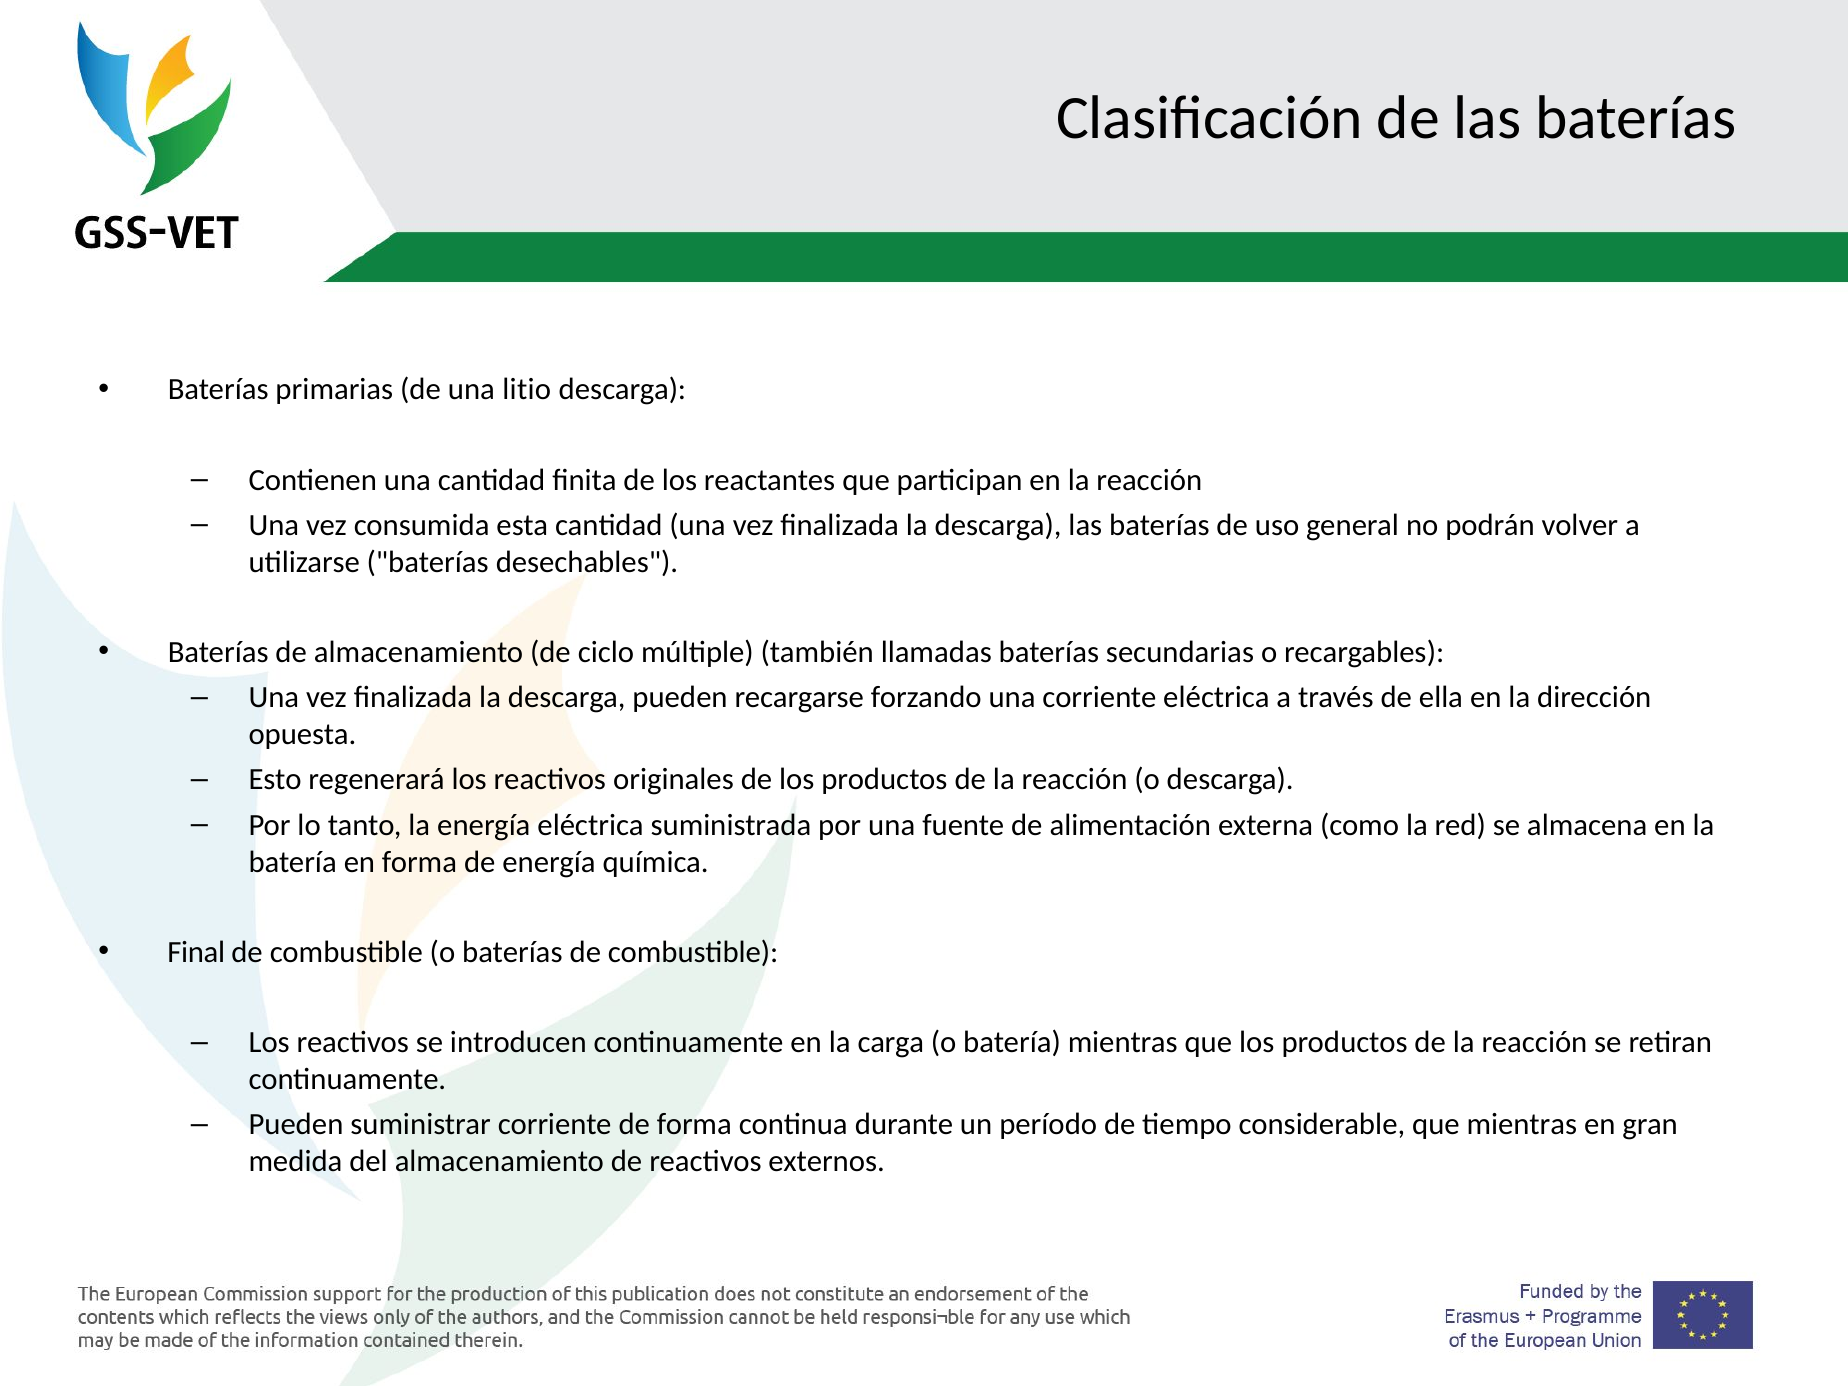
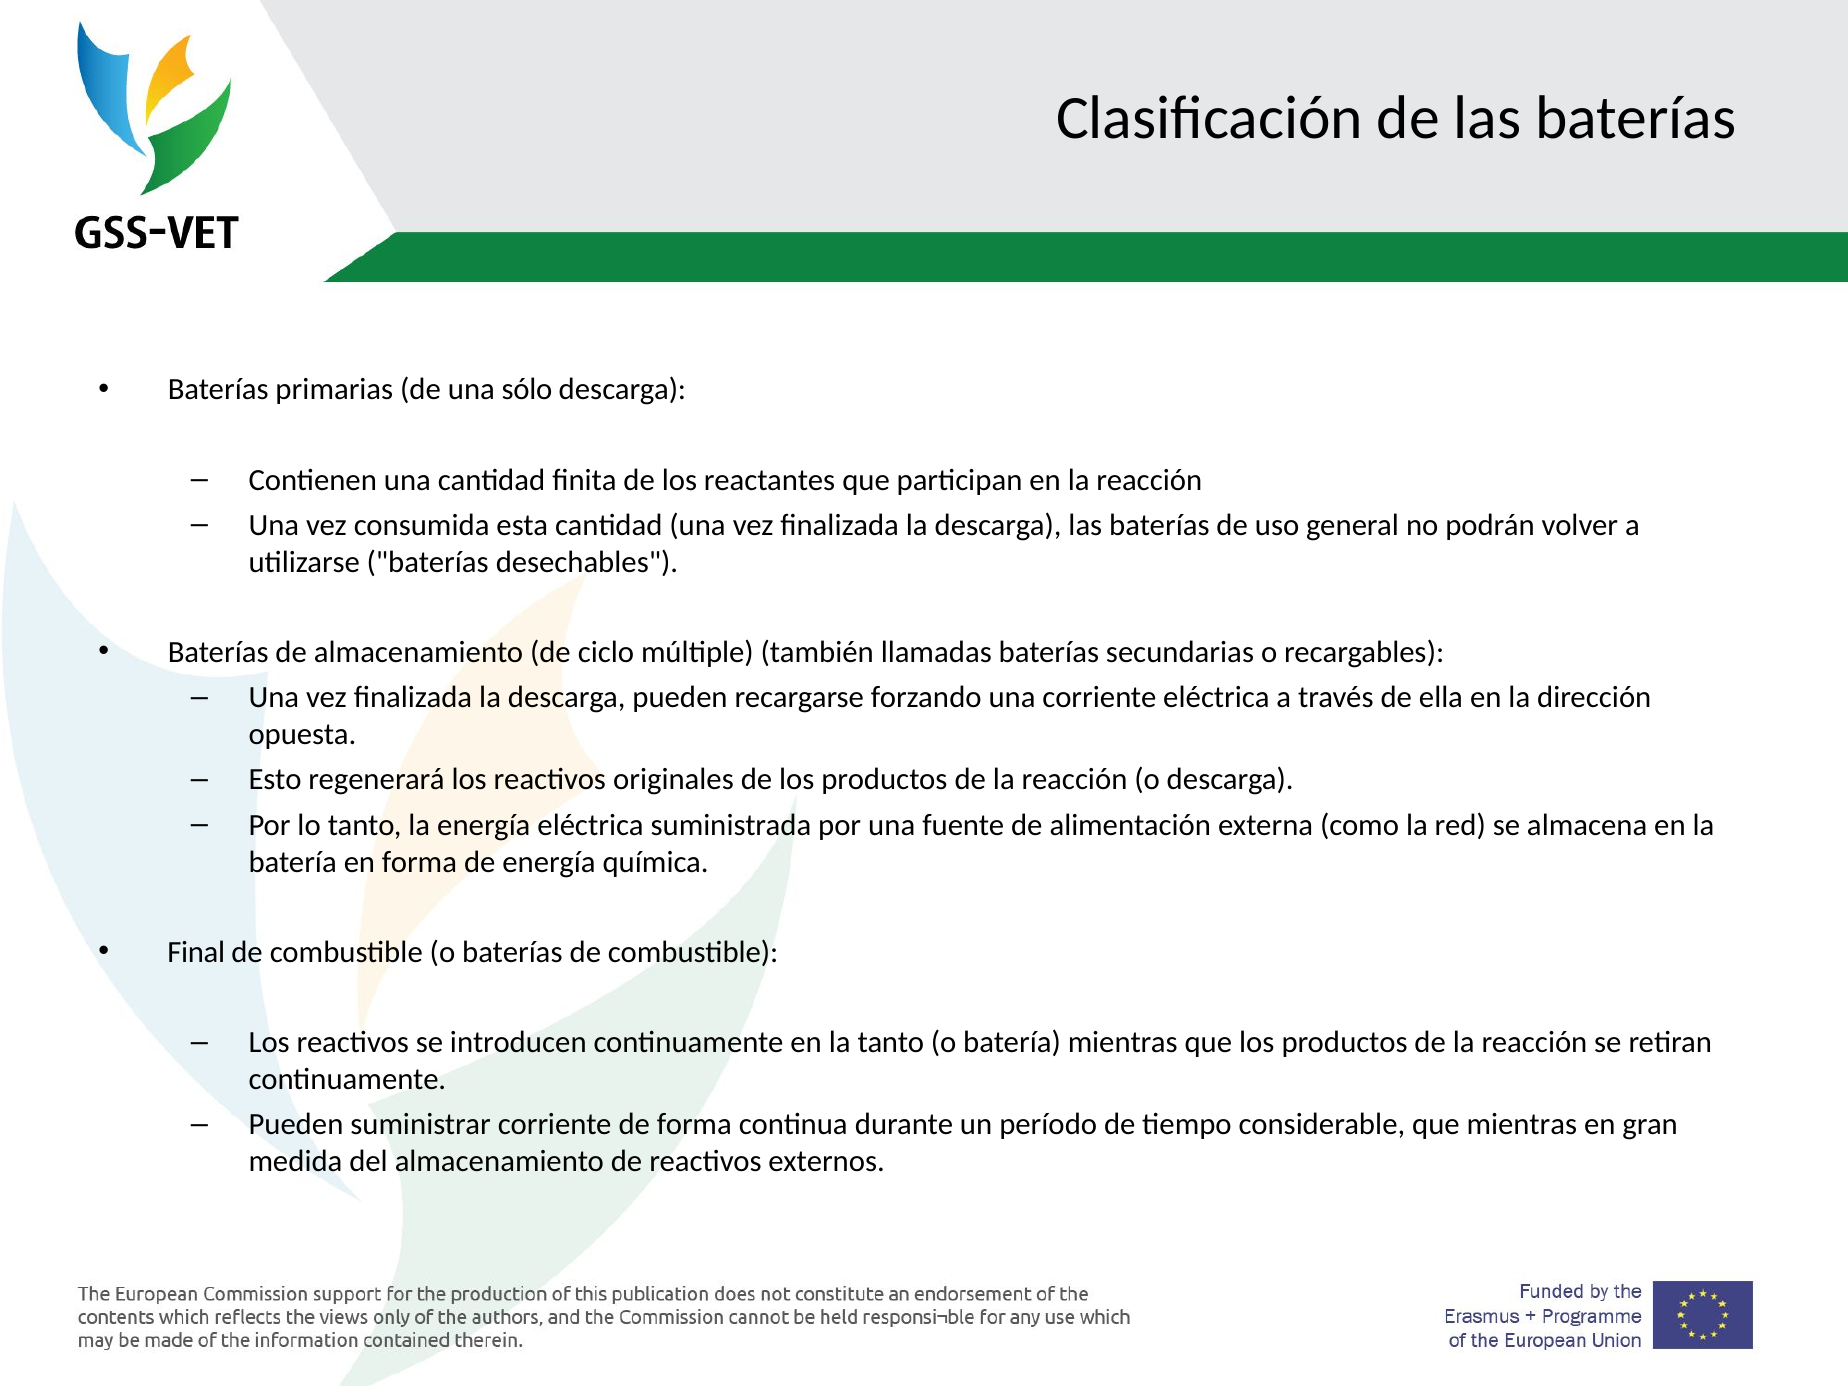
litio: litio -> sólo
la carga: carga -> tanto
